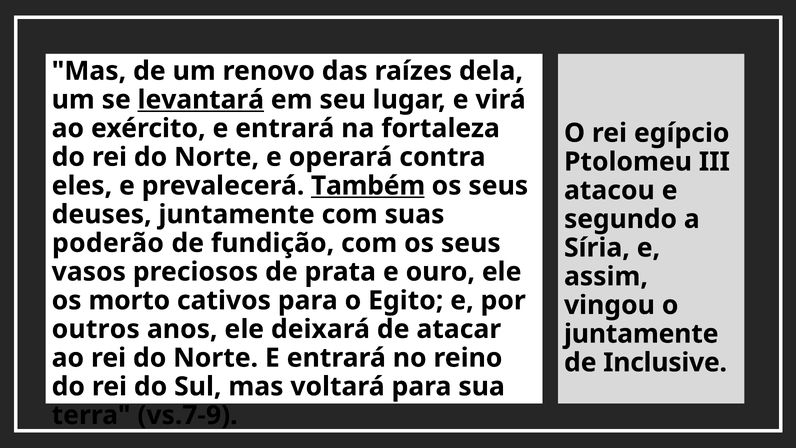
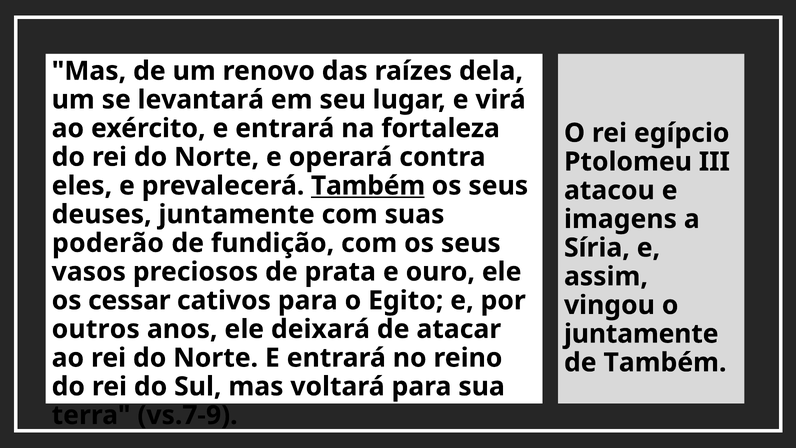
levantará underline: present -> none
segundo: segundo -> imagens
morto: morto -> cessar
de Inclusive: Inclusive -> Também
